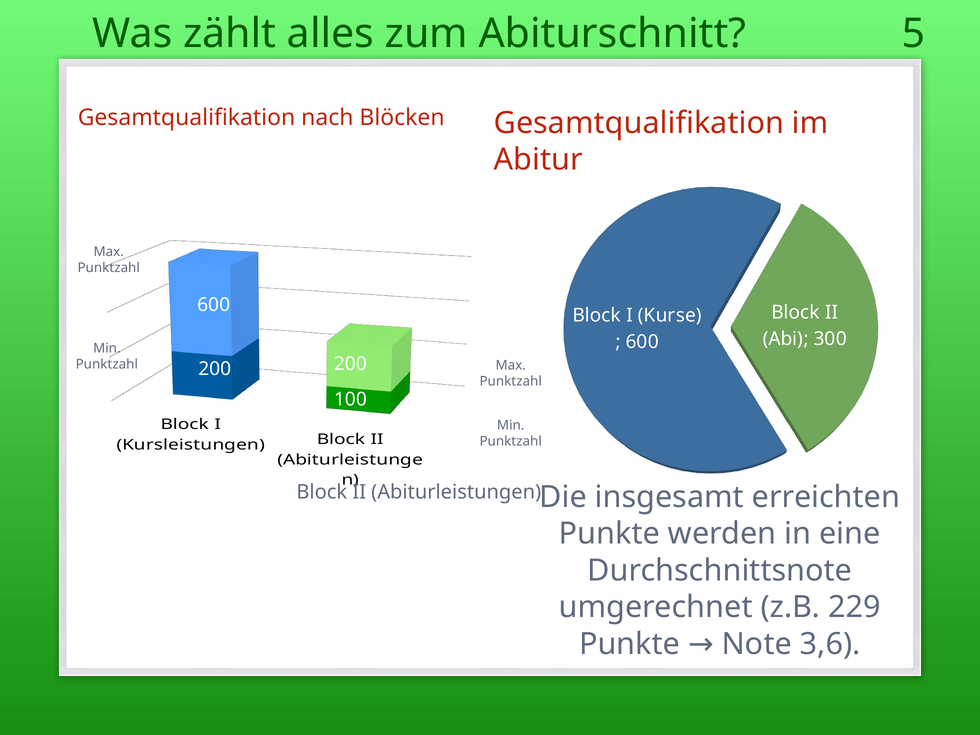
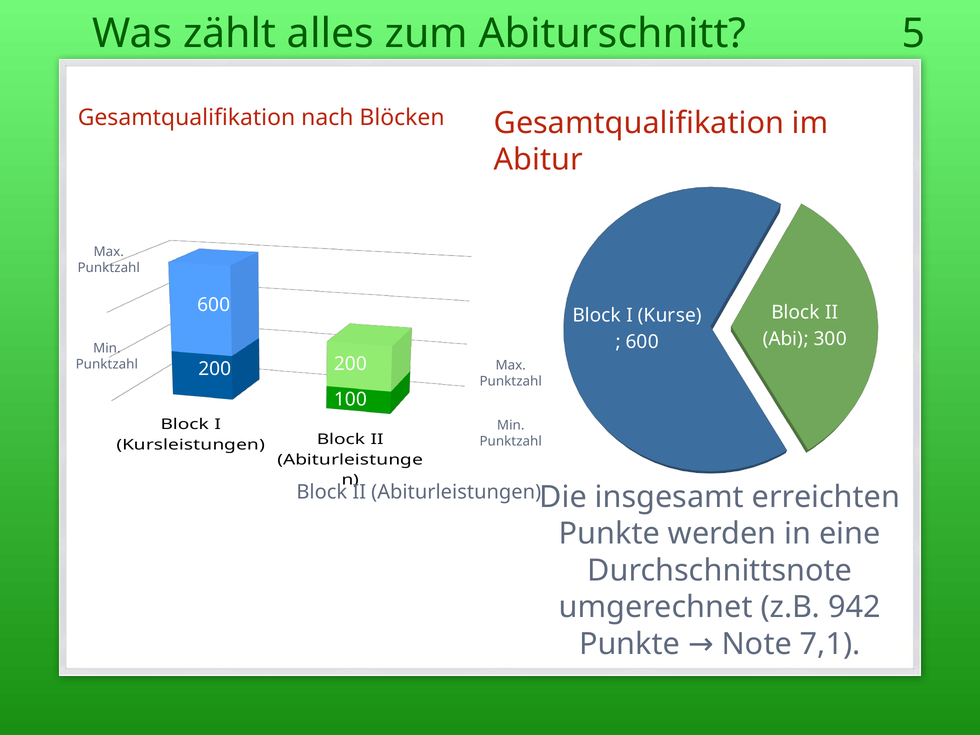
229: 229 -> 942
3,6: 3,6 -> 7,1
